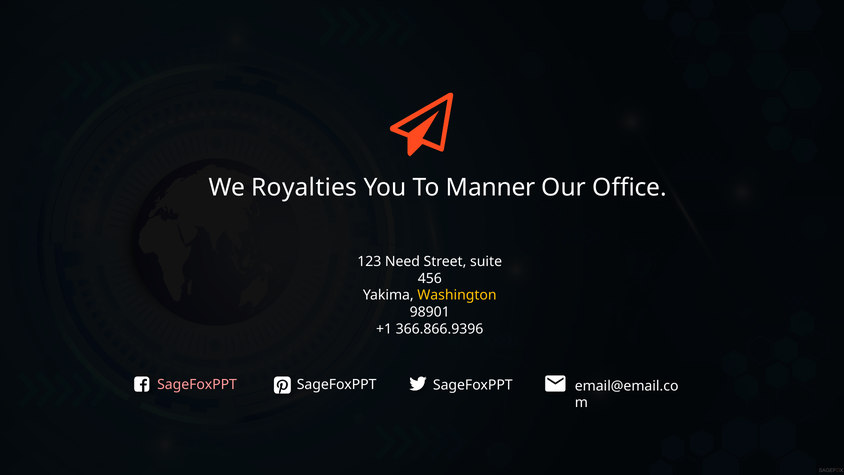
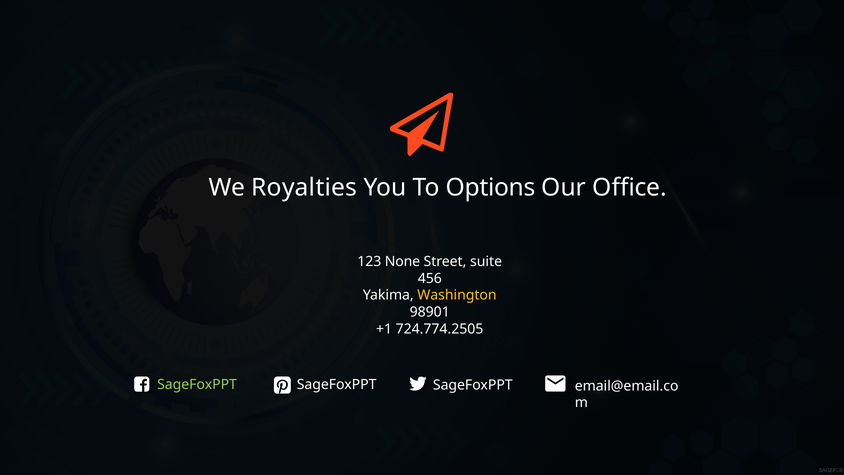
Manner: Manner -> Options
Need: Need -> None
366.866.9396: 366.866.9396 -> 724.774.2505
SageFoxPPT at (197, 384) colour: pink -> light green
